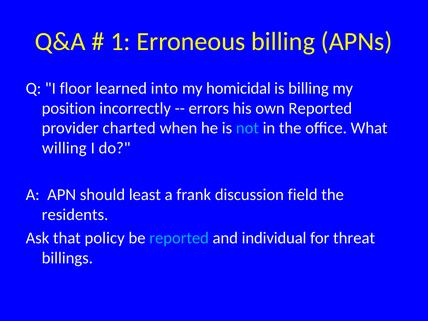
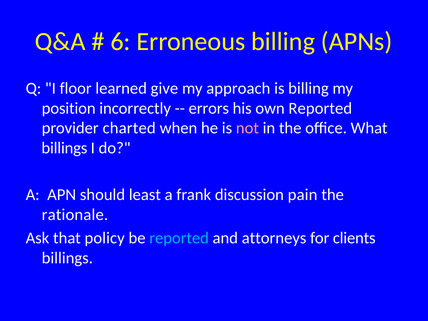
1: 1 -> 6
into: into -> give
homicidal: homicidal -> approach
not colour: light blue -> pink
willing at (64, 148): willing -> billings
field: field -> pain
residents: residents -> rationale
individual: individual -> attorneys
threat: threat -> clients
